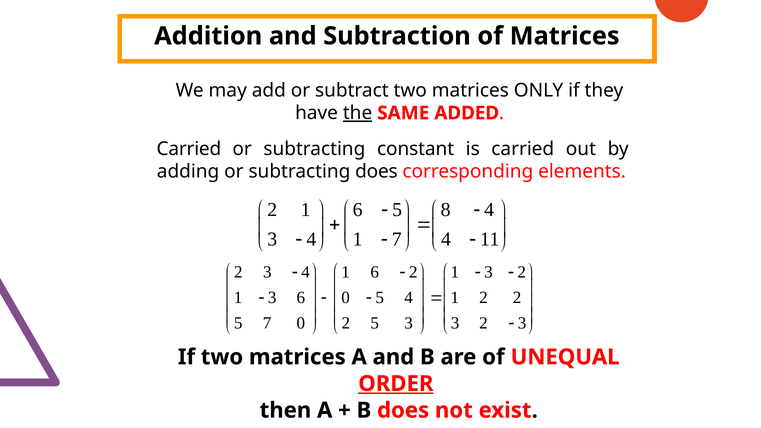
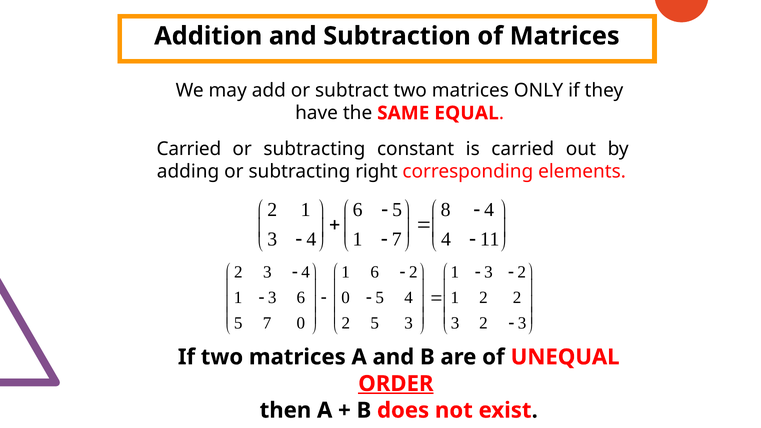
the underline: present -> none
ADDED: ADDED -> EQUAL
subtracting does: does -> right
